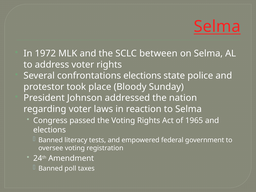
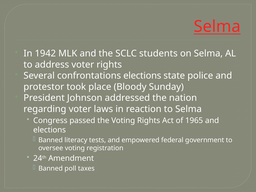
1972: 1972 -> 1942
between: between -> students
